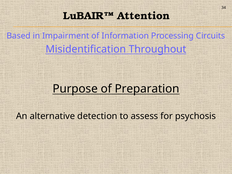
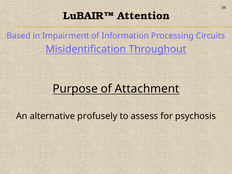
Preparation: Preparation -> Attachment
detection: detection -> profusely
